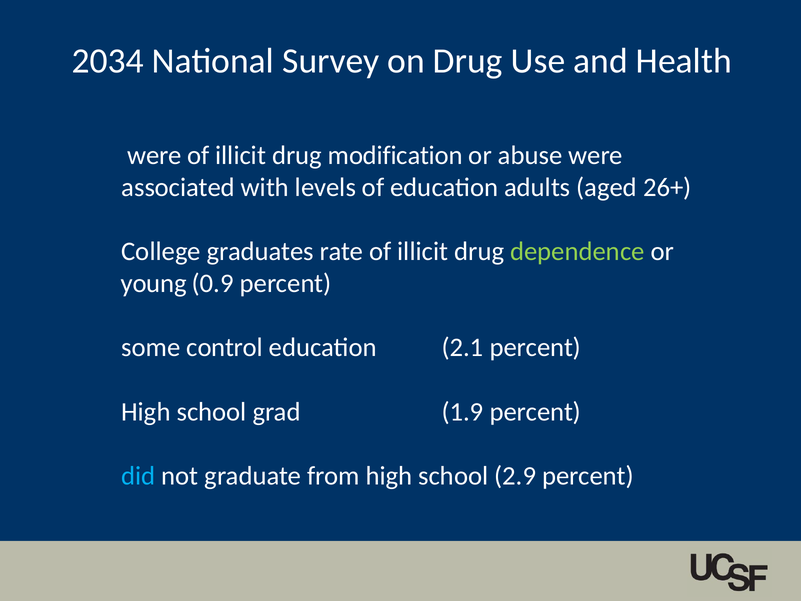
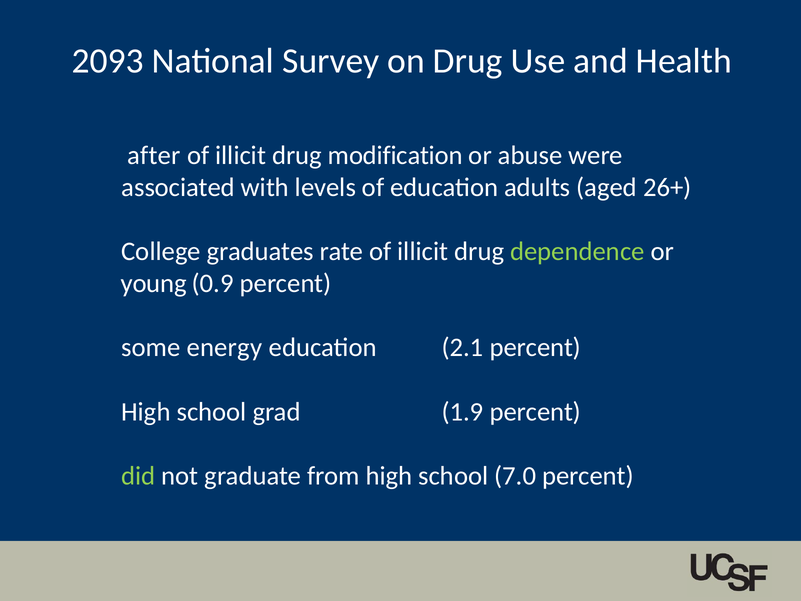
2034: 2034 -> 2093
were at (154, 155): were -> after
control: control -> energy
did colour: light blue -> light green
2.9: 2.9 -> 7.0
